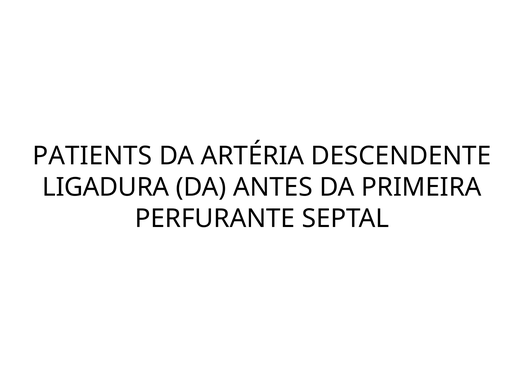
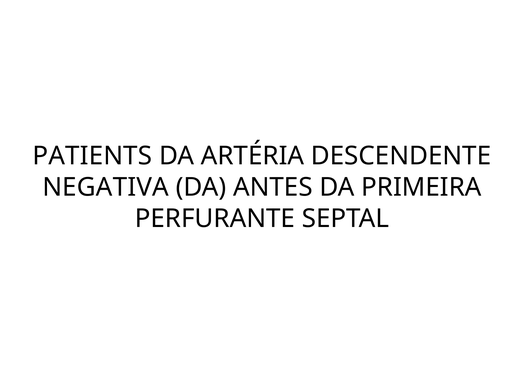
LIGADURA: LIGADURA -> NEGATIVA
